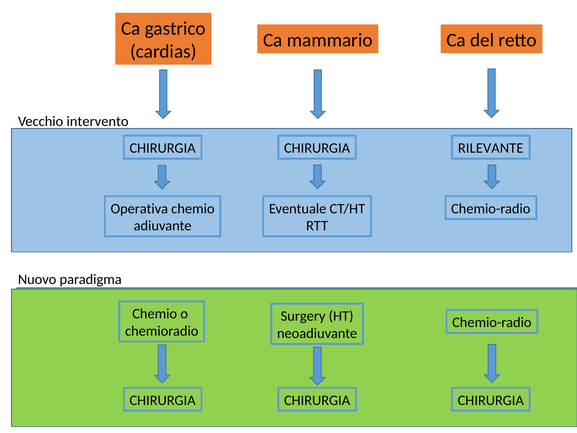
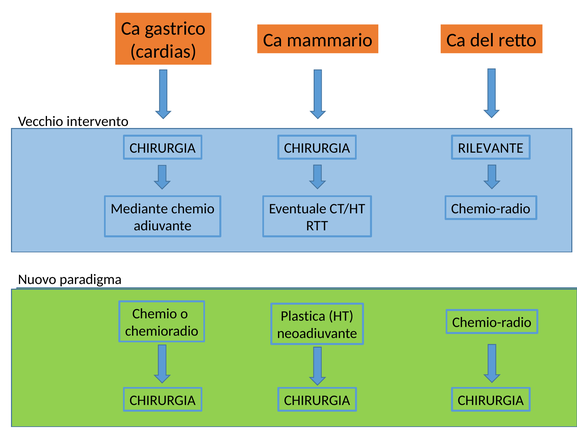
Operativa: Operativa -> Mediante
Surgery: Surgery -> Plastica
